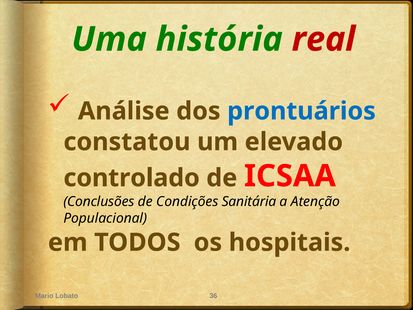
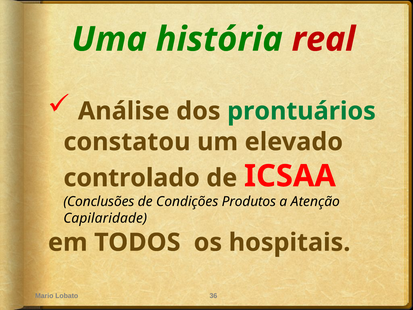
prontuários colour: blue -> green
Sanitária: Sanitária -> Produtos
Populacional: Populacional -> Capilaridade
